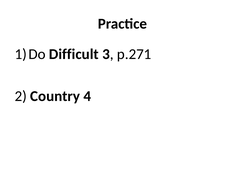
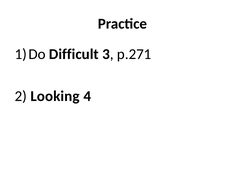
Country: Country -> Looking
